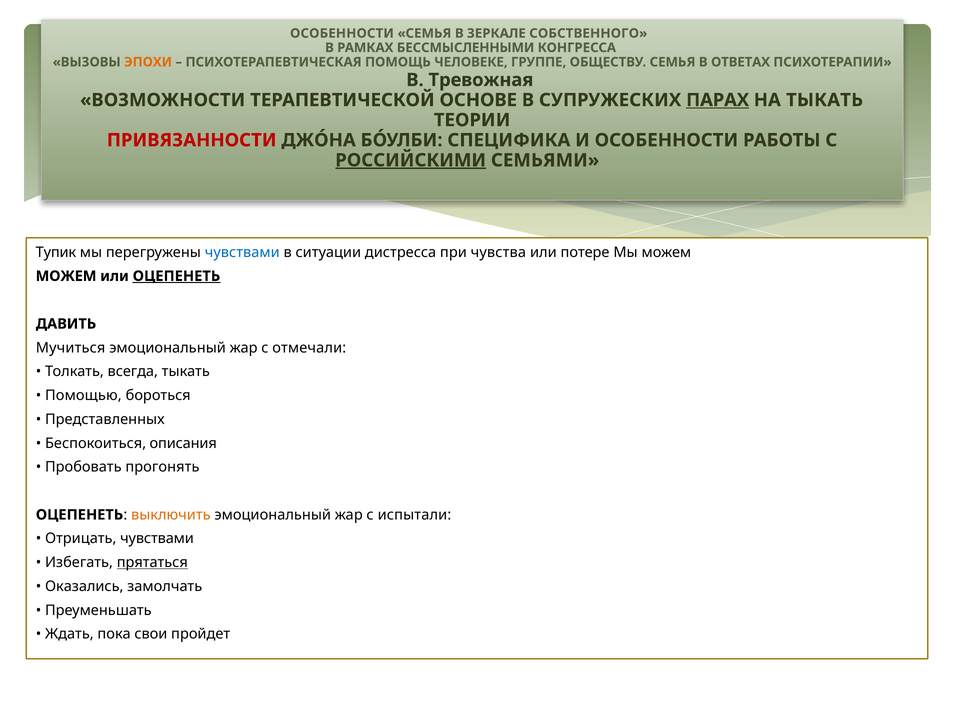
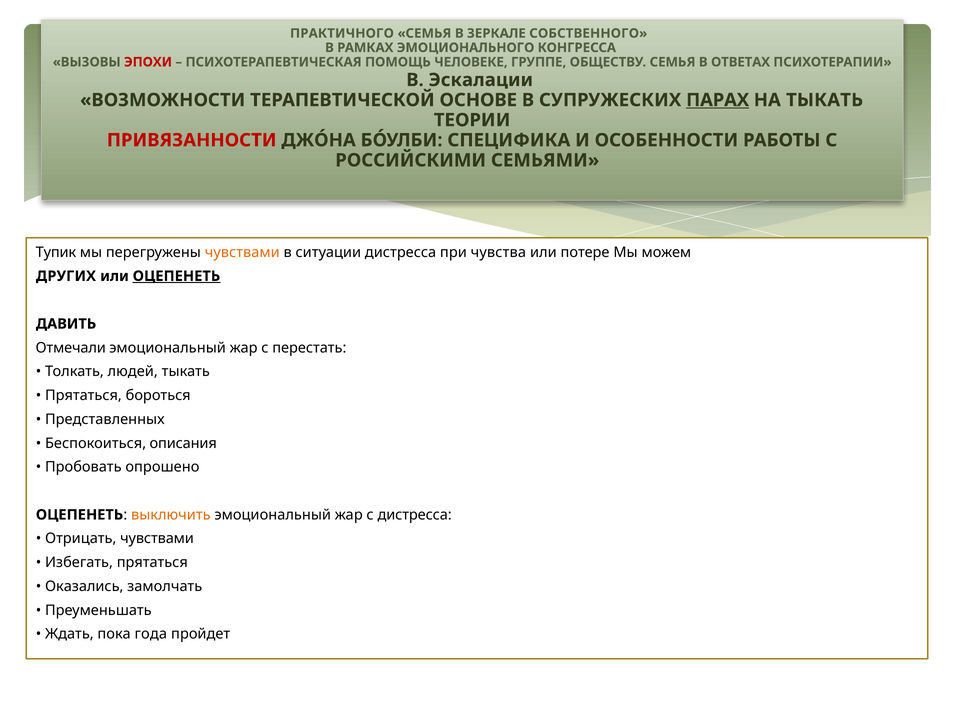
ОСОБЕННОСТИ at (342, 33): ОСОБЕННОСТИ -> ПРАКТИЧНОГО
БЕССМЫСЛЕННЫМИ: БЕССМЫСЛЕННЫМИ -> ЭМОЦИОНАЛЬНОГО
ЭПОХИ colour: orange -> red
Тревожная: Тревожная -> Эскалации
РОССИЙСКИМИ underline: present -> none
чувствами at (242, 252) colour: blue -> orange
МОЖЕМ at (66, 276): МОЖЕМ -> ДРУГИХ
Мучиться: Мучиться -> Отмечали
отмечали: отмечали -> перестать
всегда: всегда -> людей
Помощью at (83, 395): Помощью -> Прятаться
прогонять: прогонять -> опрошено
с испытали: испытали -> дистресса
прятаться at (152, 562) underline: present -> none
свои: свои -> года
